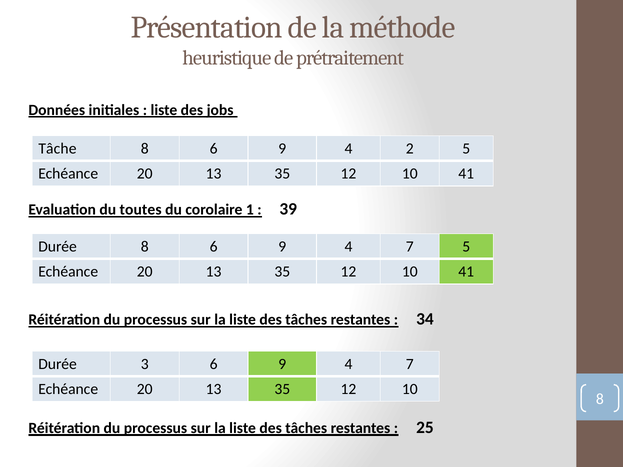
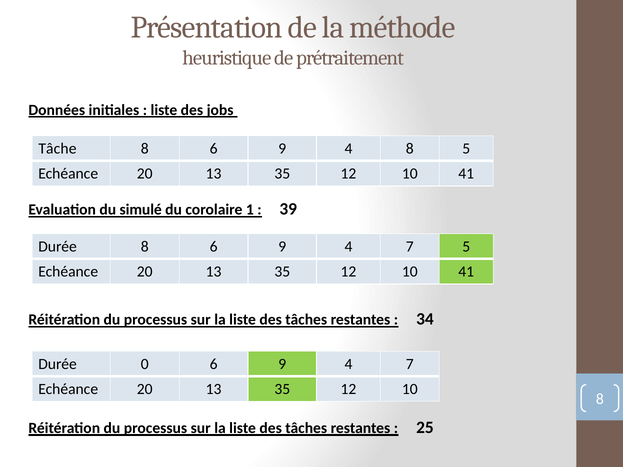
4 2: 2 -> 8
toutes: toutes -> simulé
3: 3 -> 0
